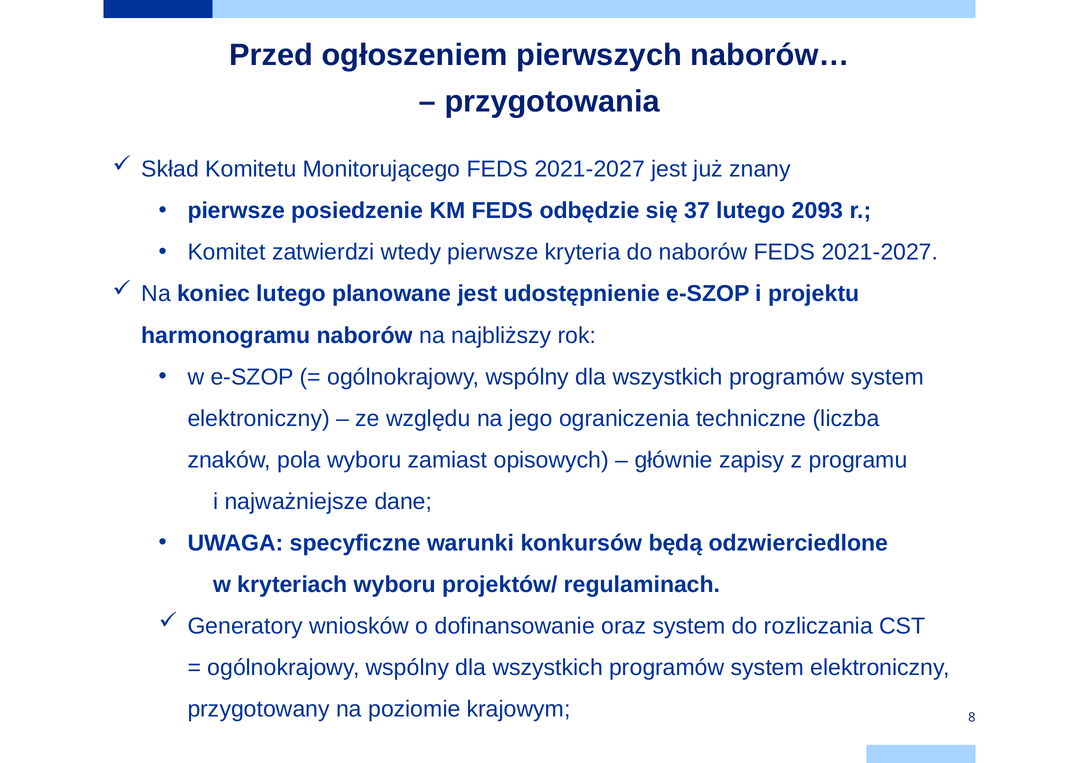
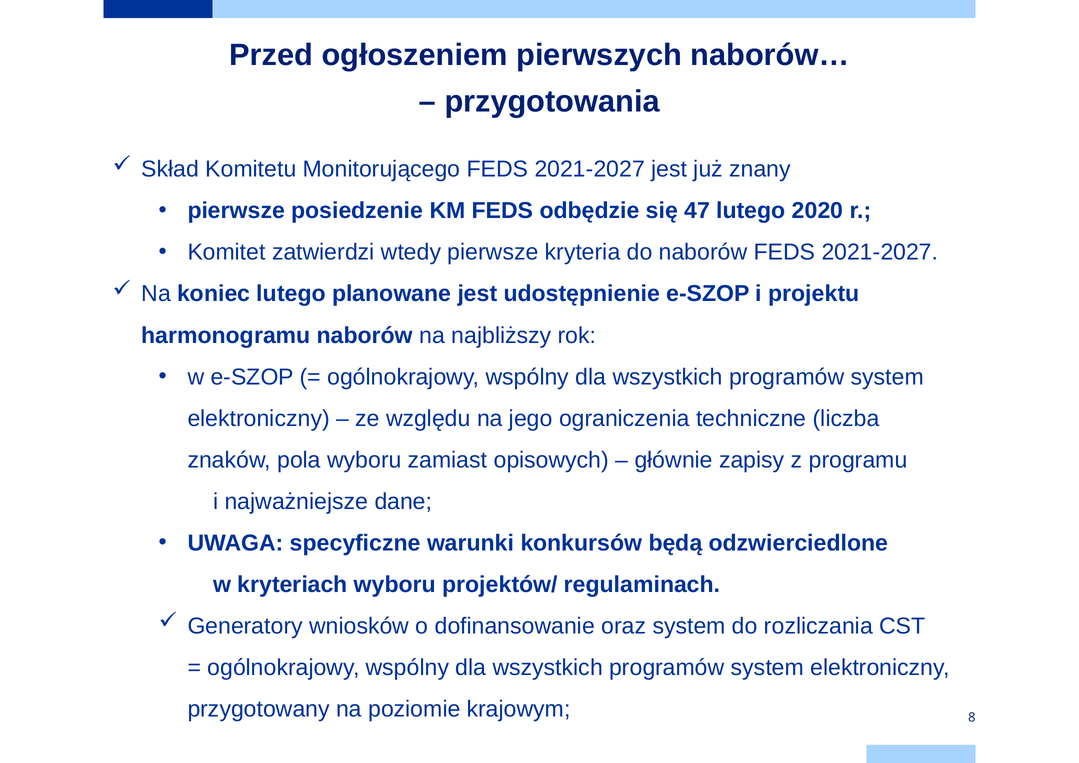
37: 37 -> 47
2093: 2093 -> 2020
